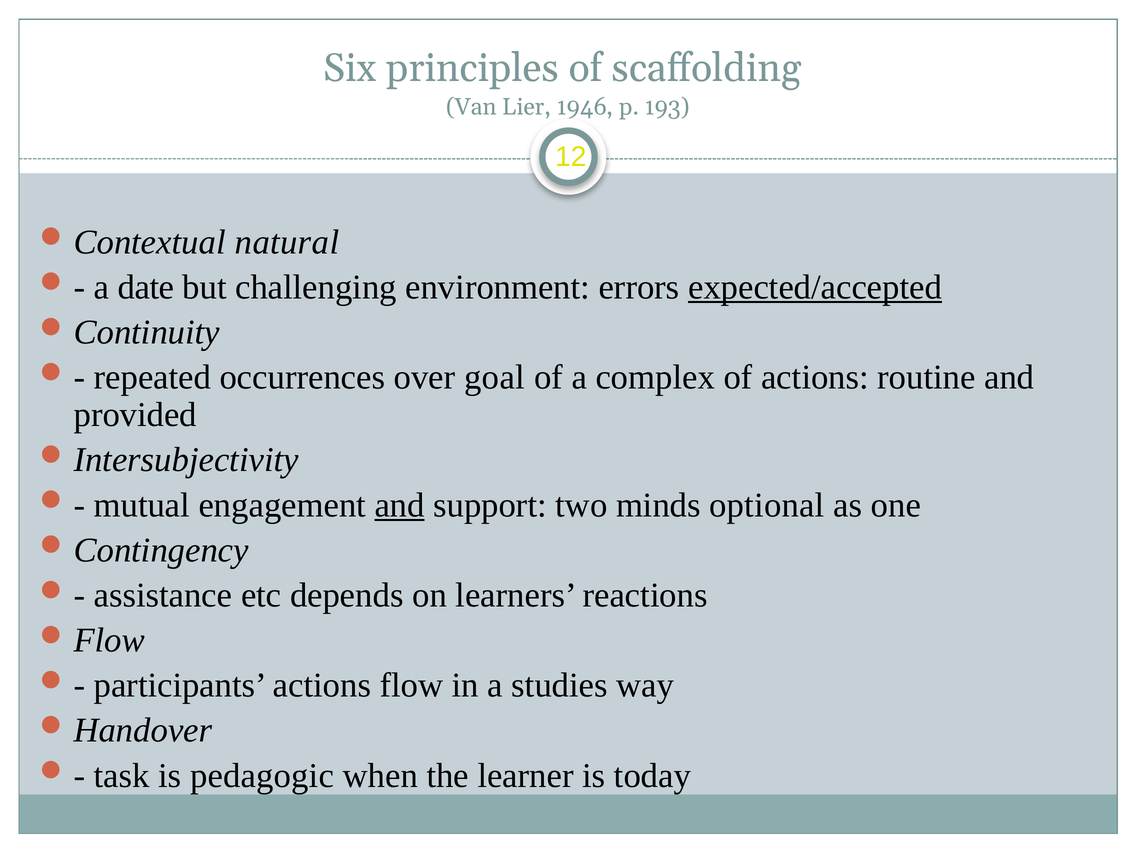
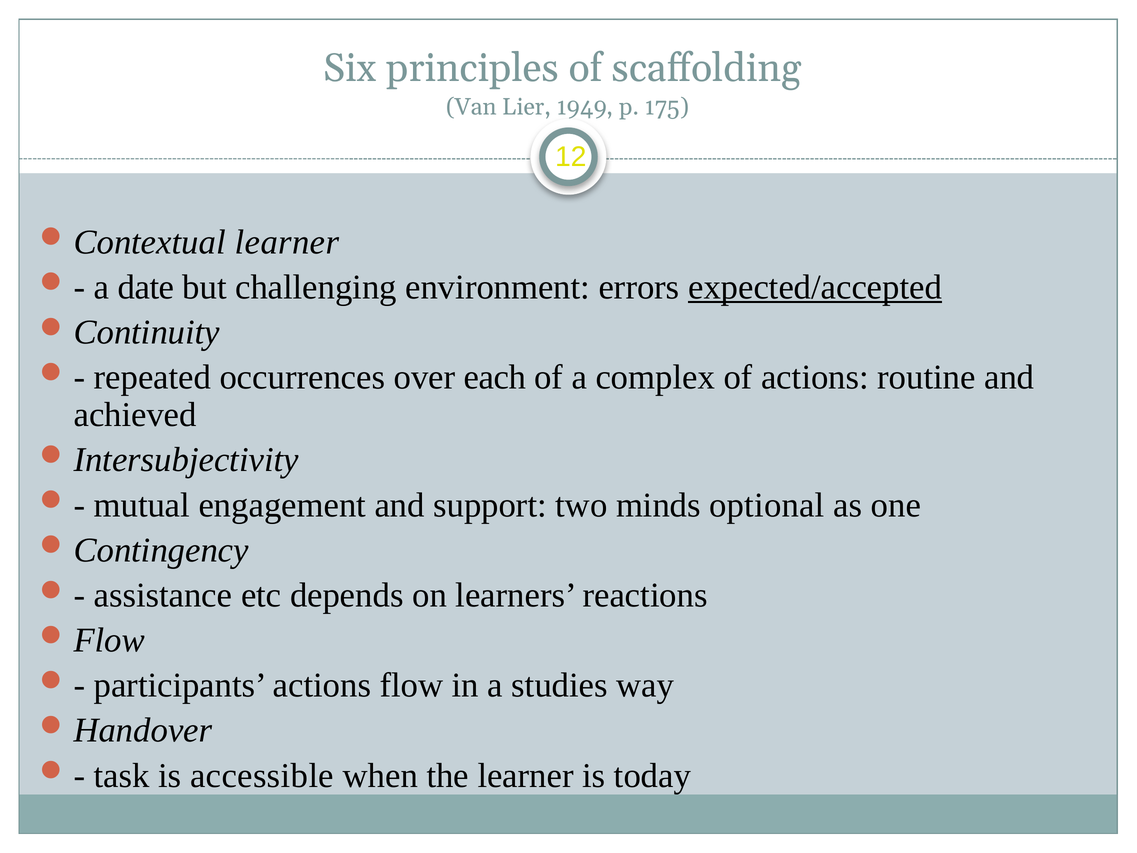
1946: 1946 -> 1949
193: 193 -> 175
natural at (287, 242): natural -> learner
goal: goal -> each
provided: provided -> achieved
and at (400, 505) underline: present -> none
pedagogic: pedagogic -> accessible
